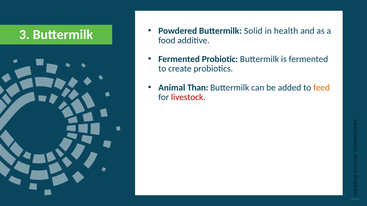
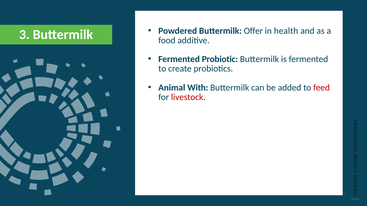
Solid: Solid -> Offer
Than: Than -> With
feed colour: orange -> red
